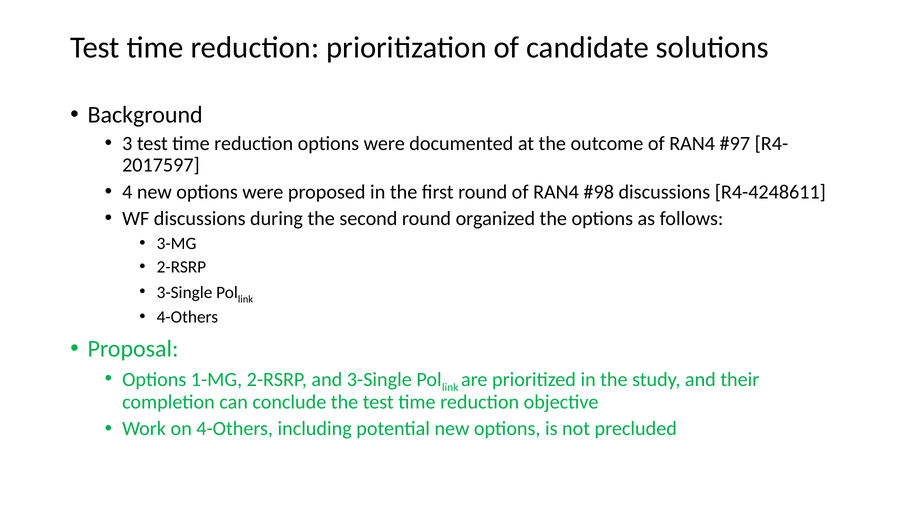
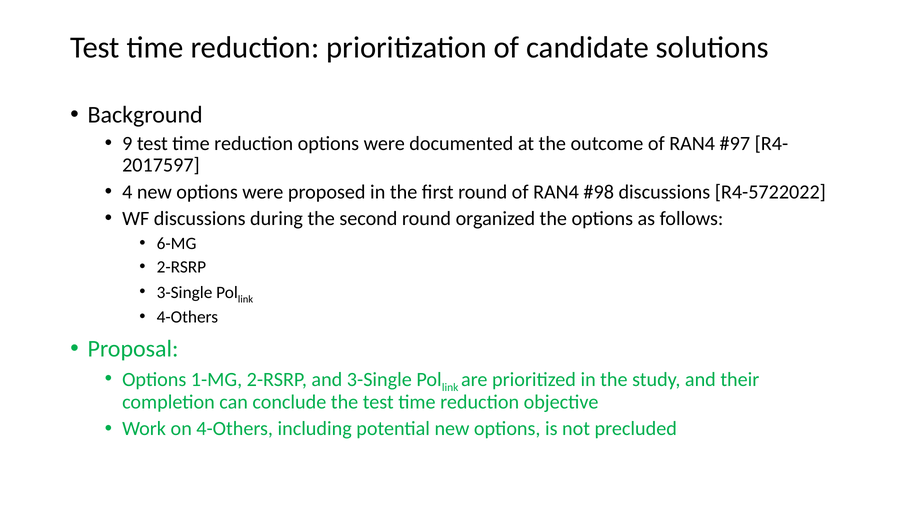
3: 3 -> 9
R4-4248611: R4-4248611 -> R4-5722022
3-MG: 3-MG -> 6-MG
